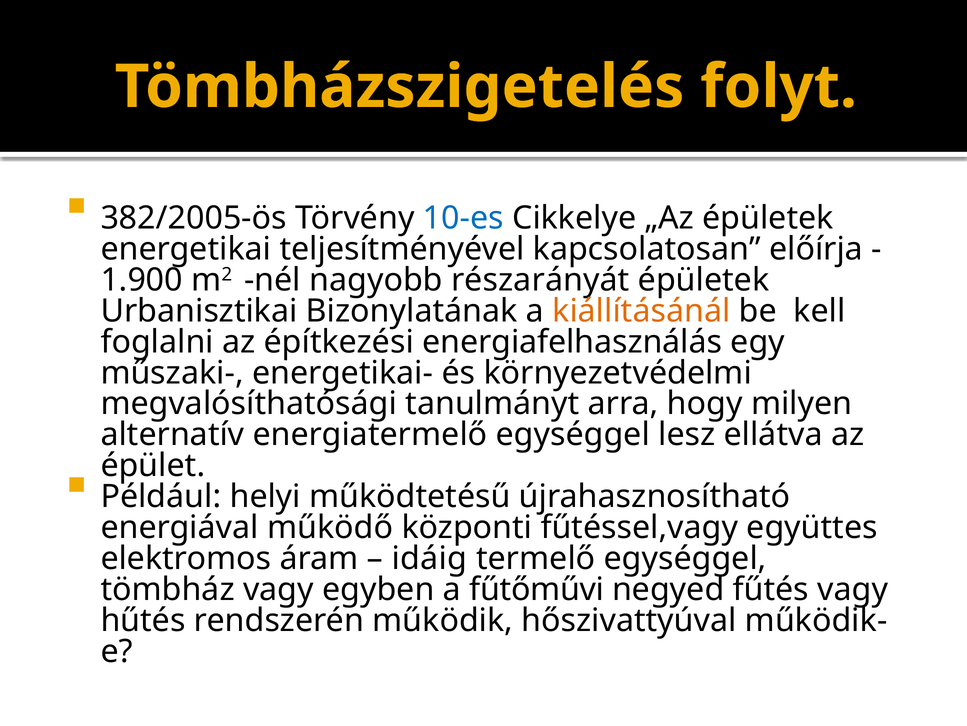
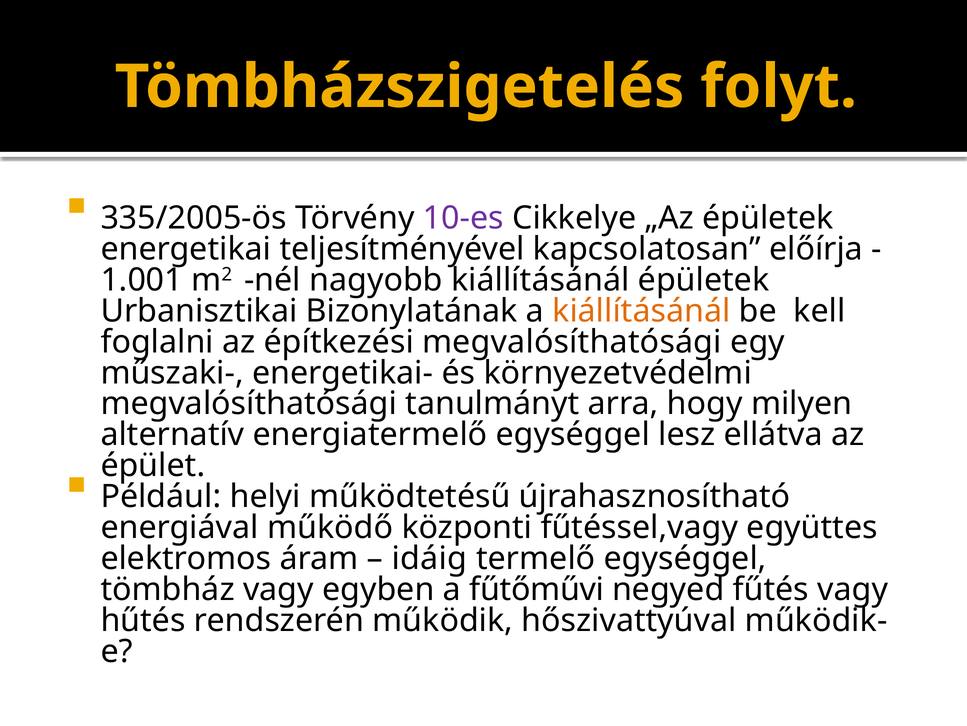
382/2005-ös: 382/2005-ös -> 335/2005-ös
10-es colour: blue -> purple
1.900: 1.900 -> 1.001
nagyobb részarányát: részarányát -> kiállításánál
építkezési energiafelhasználás: energiafelhasználás -> megvalósíthatósági
